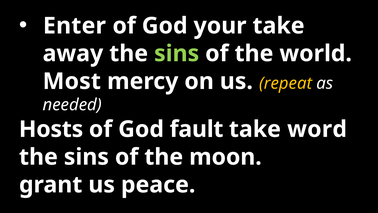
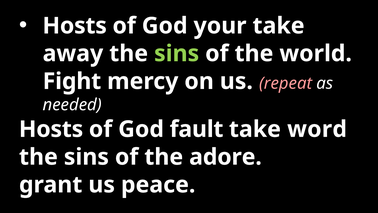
Enter at (74, 26): Enter -> Hosts
Most: Most -> Fight
repeat colour: yellow -> pink
moon: moon -> adore
